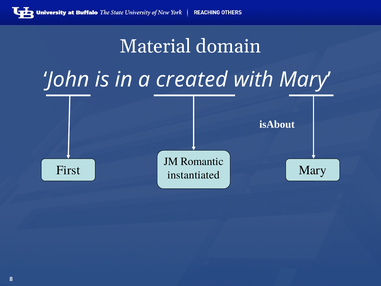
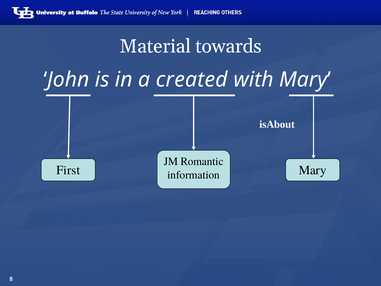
domain: domain -> towards
instantiated: instantiated -> information
